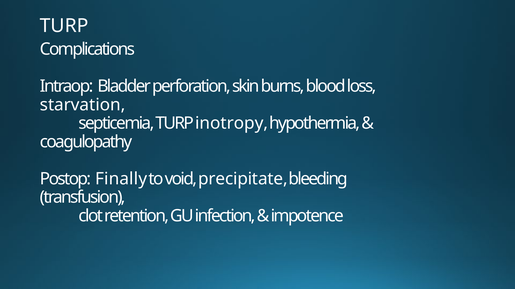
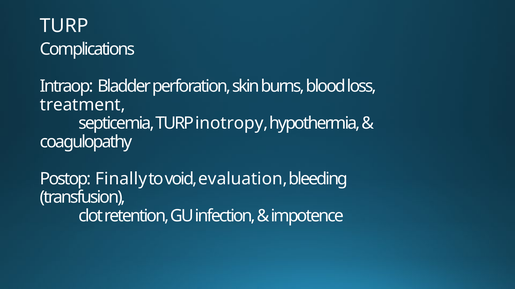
starvation: starvation -> treatment
precipitate: precipitate -> evaluation
